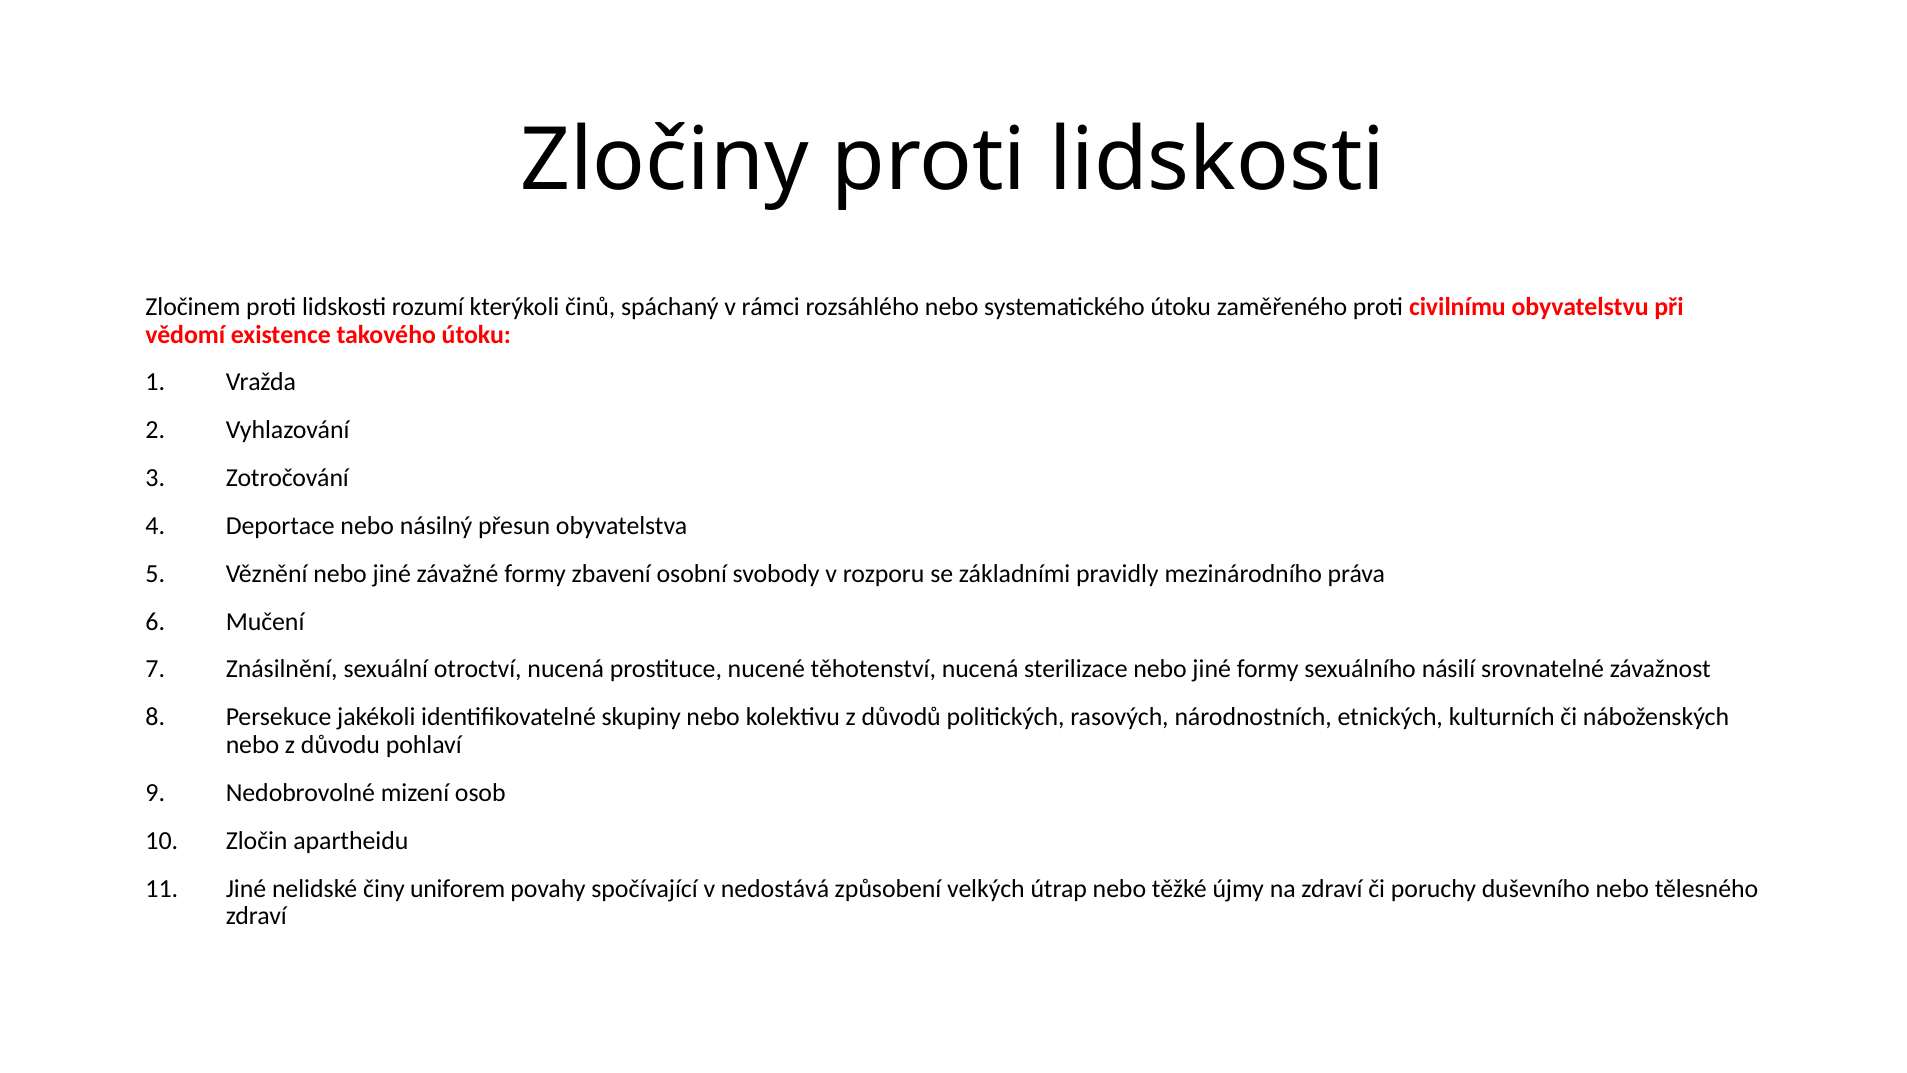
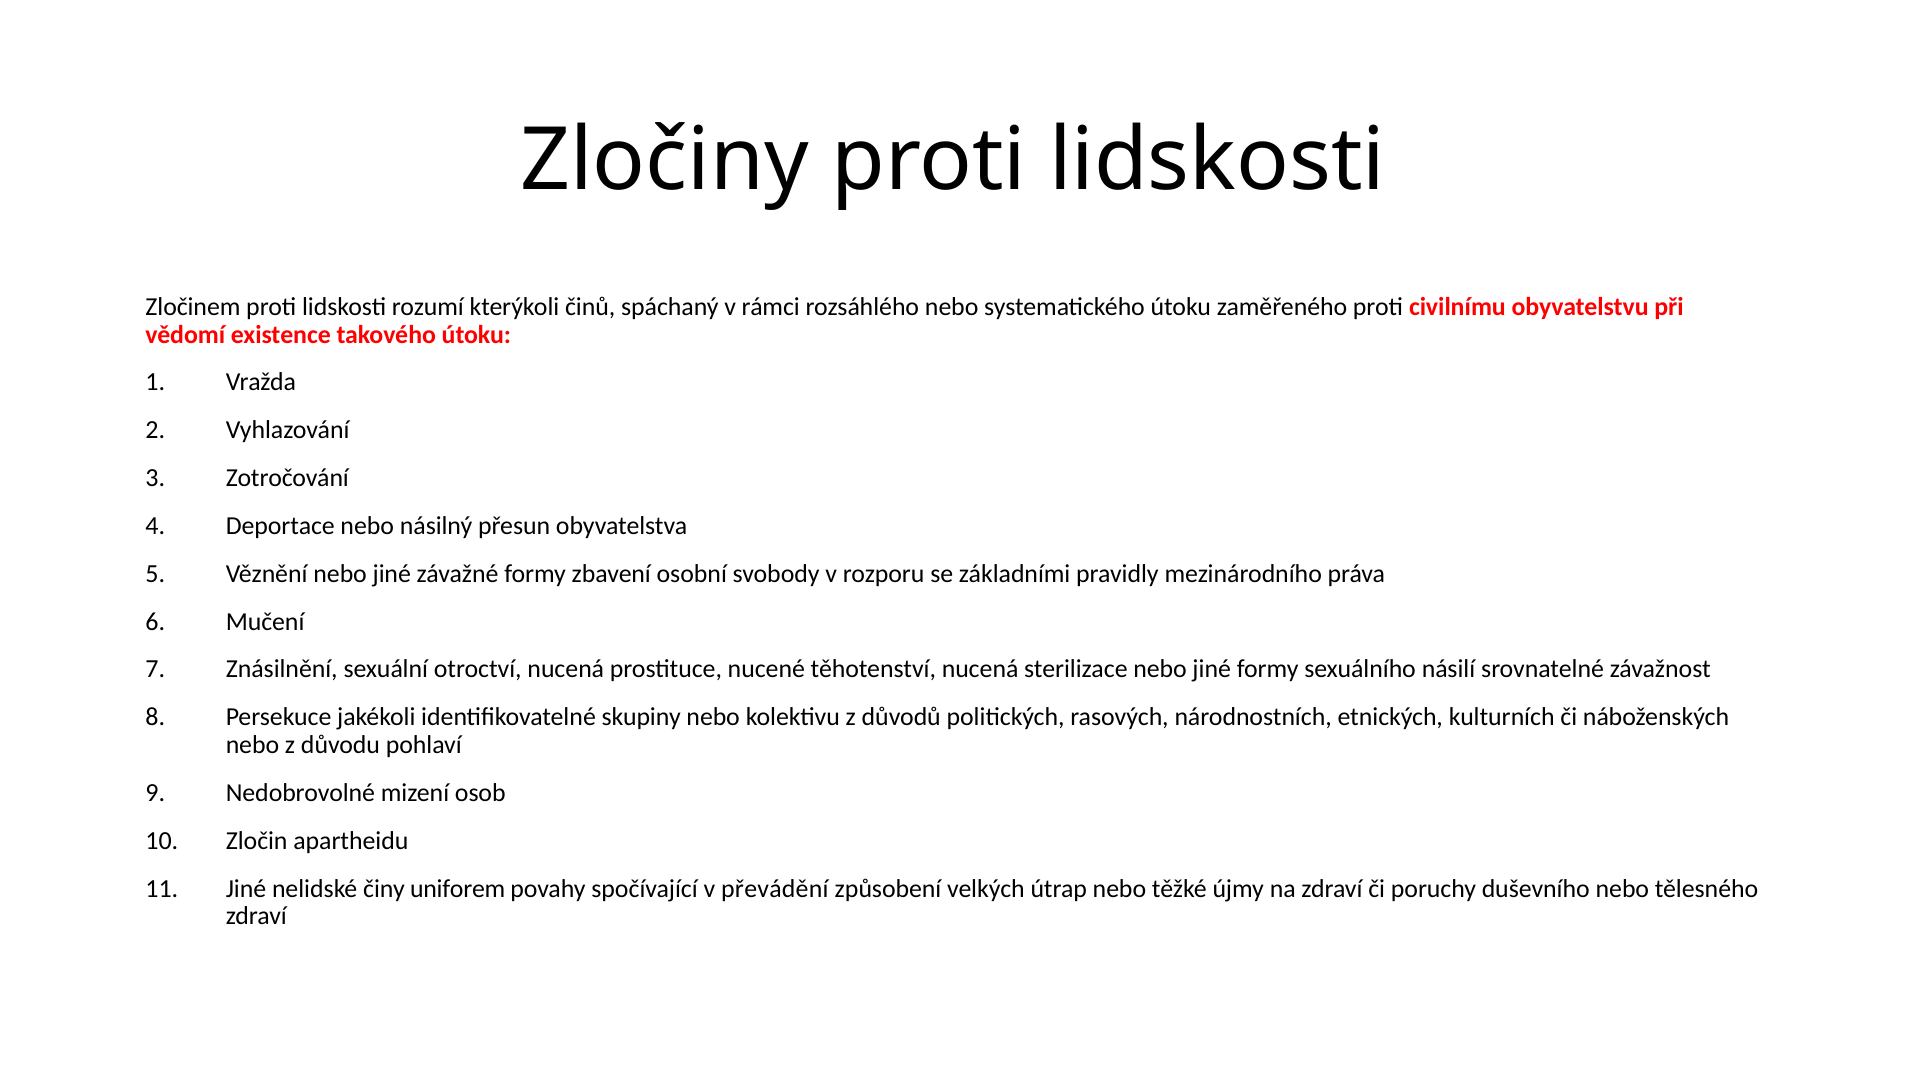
nedostává: nedostává -> převádění
